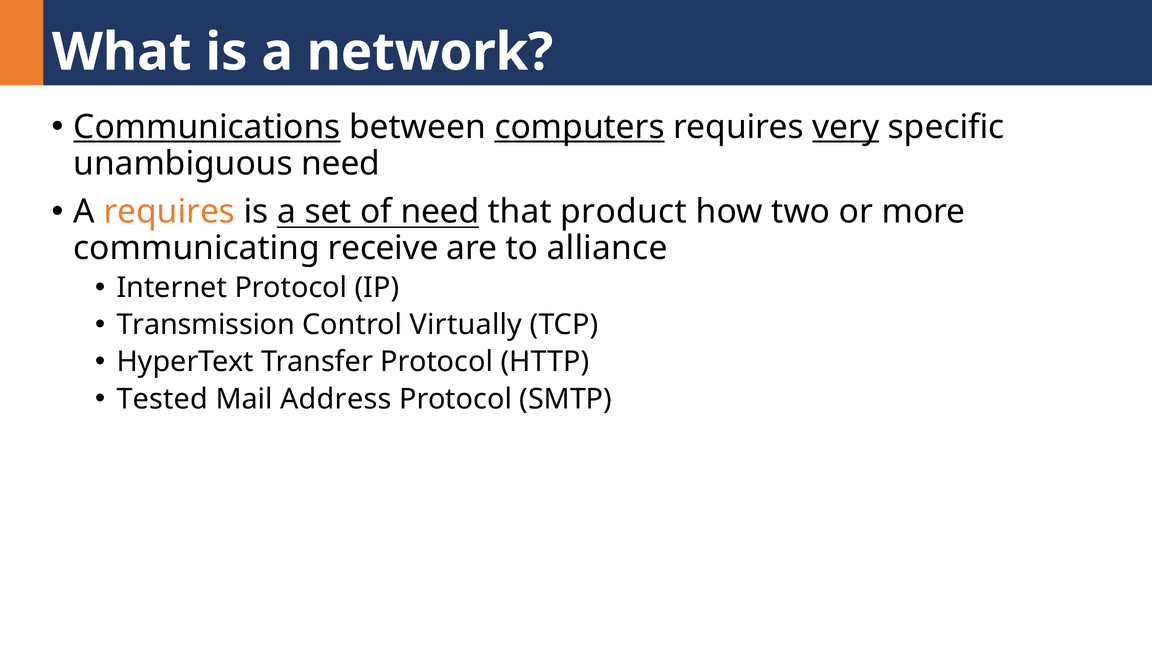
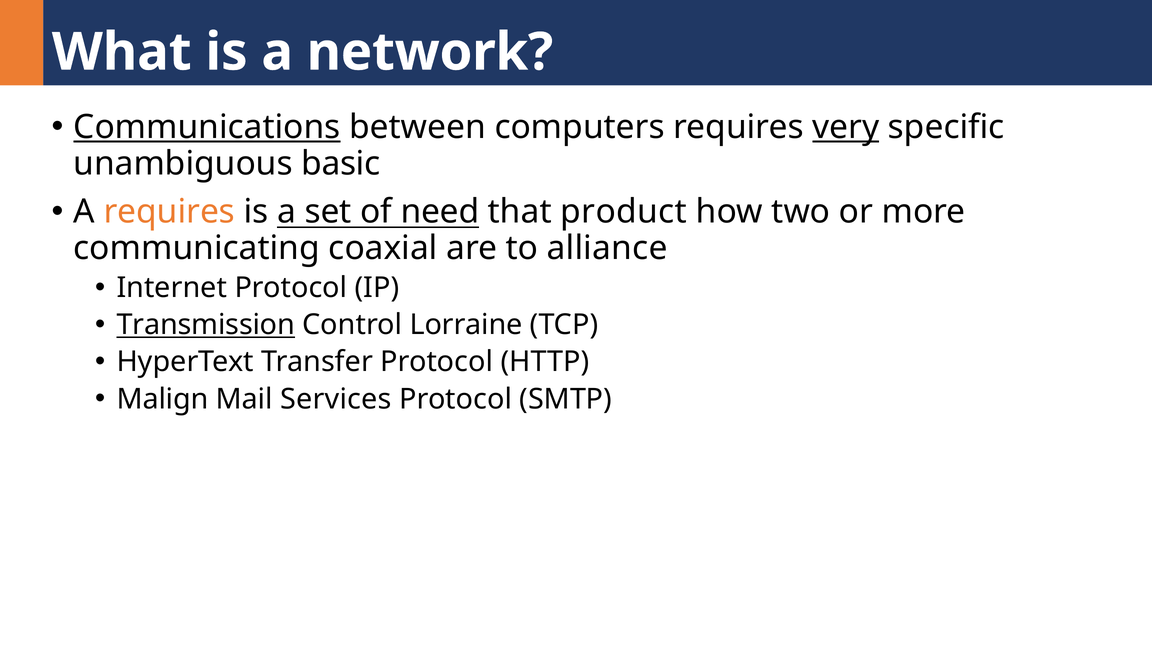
computers underline: present -> none
unambiguous need: need -> basic
receive: receive -> coaxial
Transmission underline: none -> present
Virtually: Virtually -> Lorraine
Tested: Tested -> Malign
Address: Address -> Services
